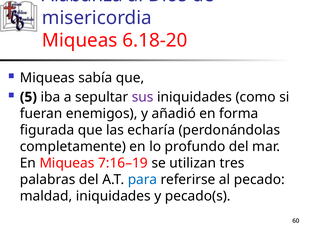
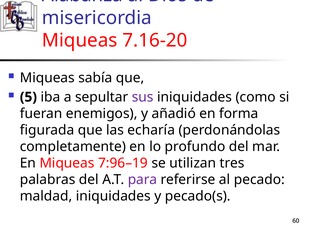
6.18-20: 6.18-20 -> 7.16-20
7:16–19: 7:16–19 -> 7:96–19
para colour: blue -> purple
